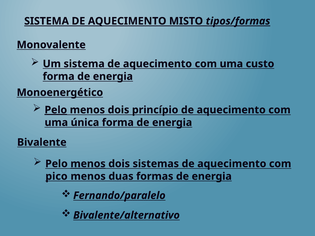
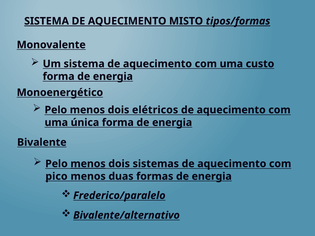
Pelo at (56, 110) underline: present -> none
princípio: princípio -> elétricos
Fernando/paralelo: Fernando/paralelo -> Frederico/paralelo
